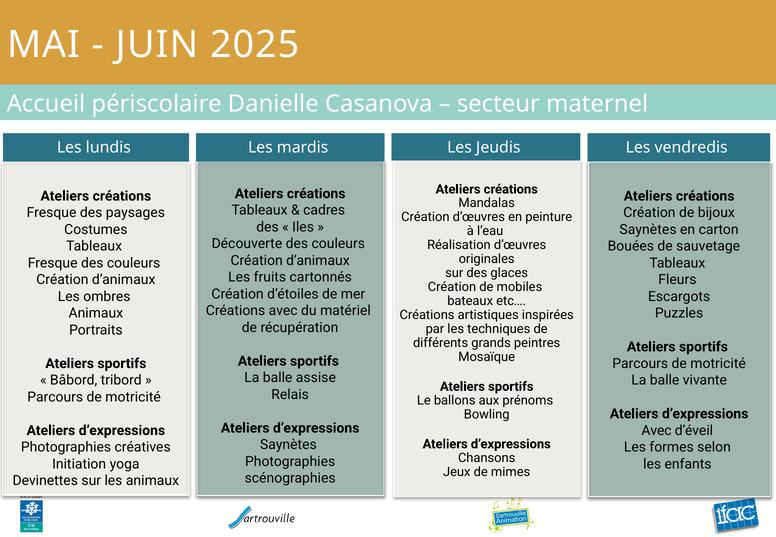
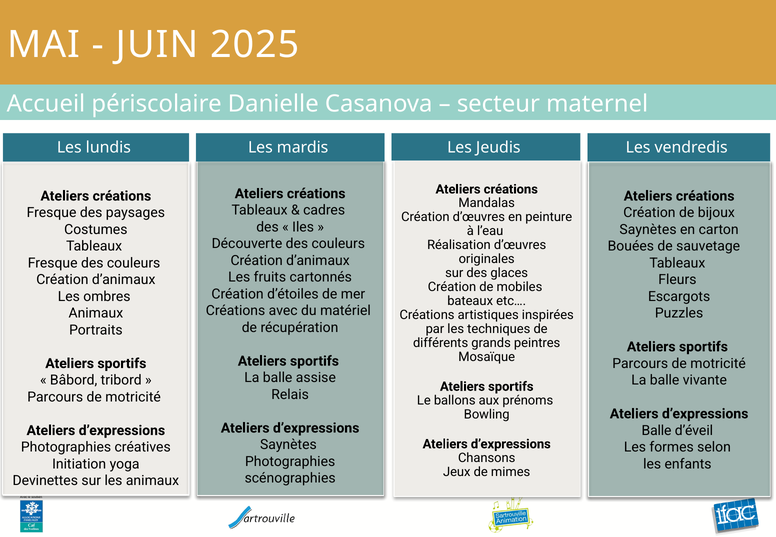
Avec at (657, 431): Avec -> Balle
